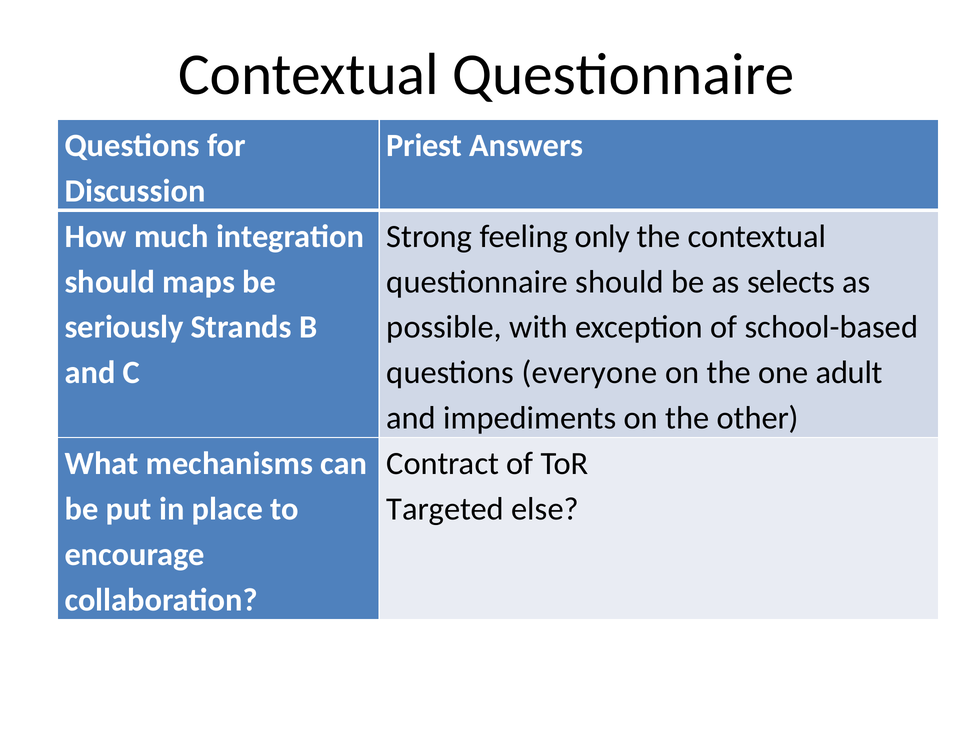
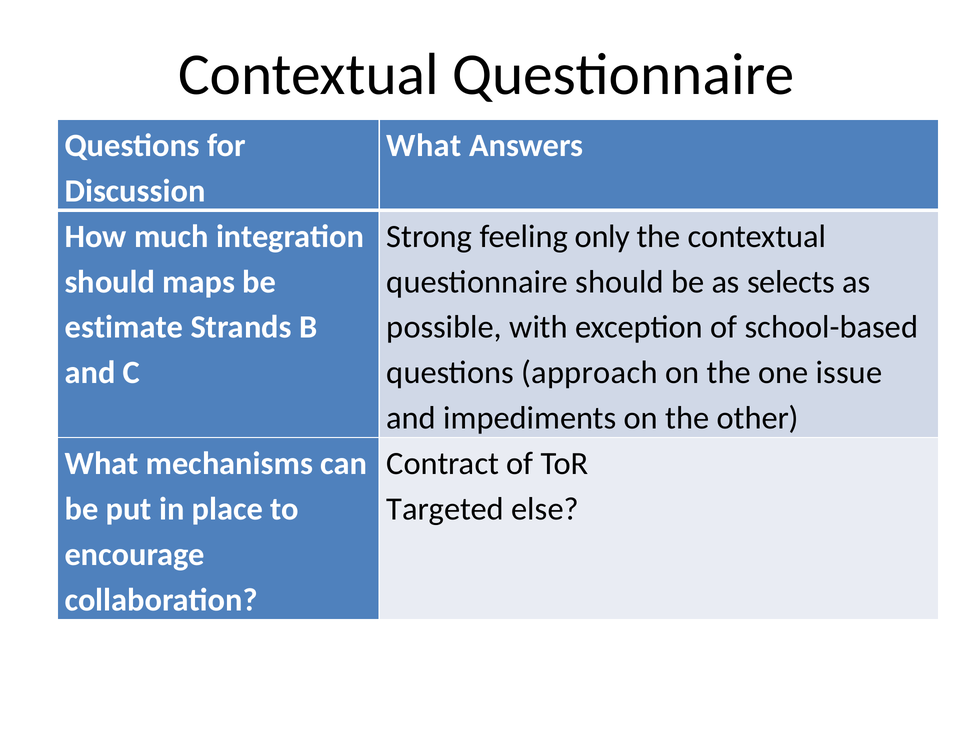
Priest at (424, 146): Priest -> What
seriously: seriously -> estimate
everyone: everyone -> approach
adult: adult -> issue
